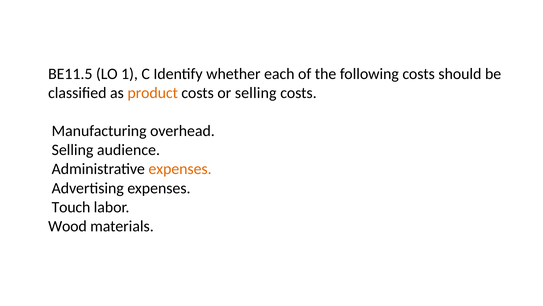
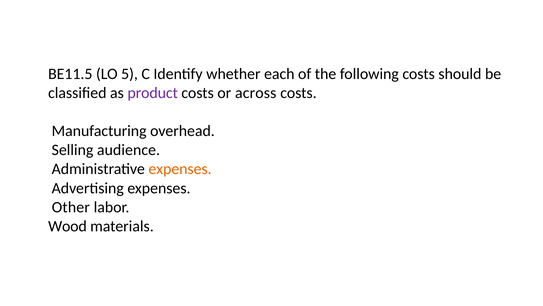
1: 1 -> 5
product colour: orange -> purple
or selling: selling -> across
Touch: Touch -> Other
